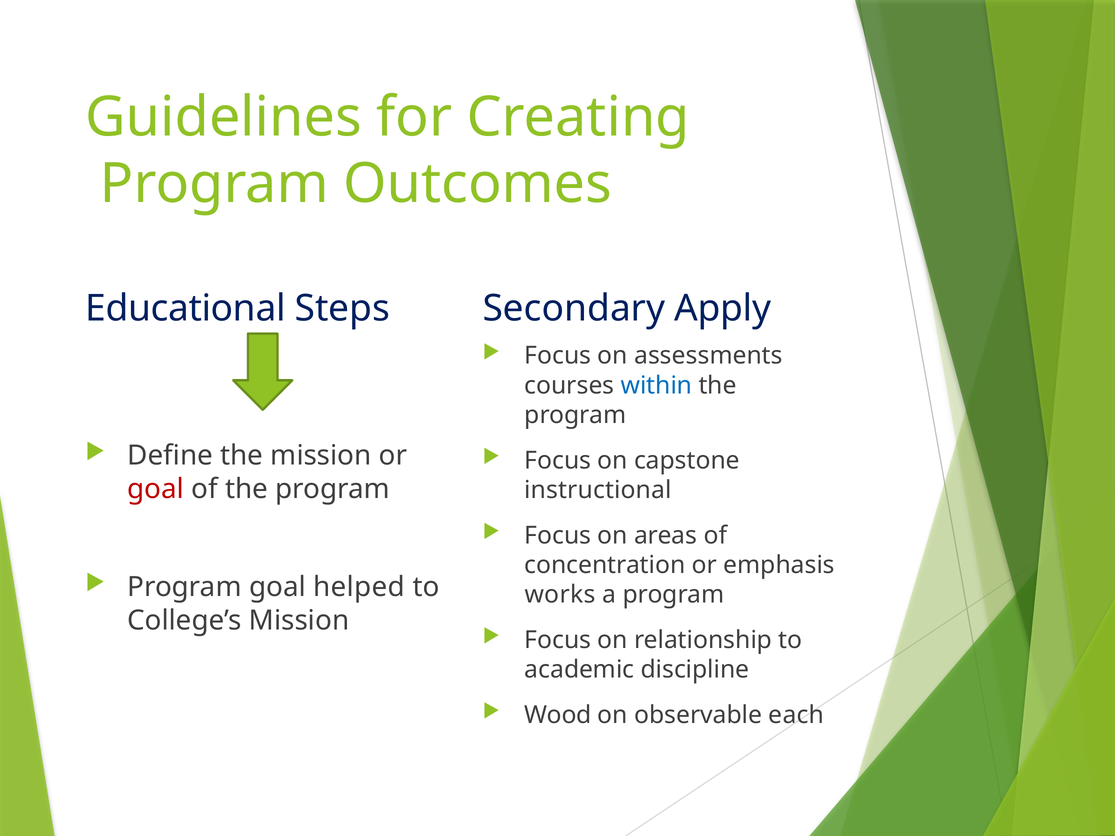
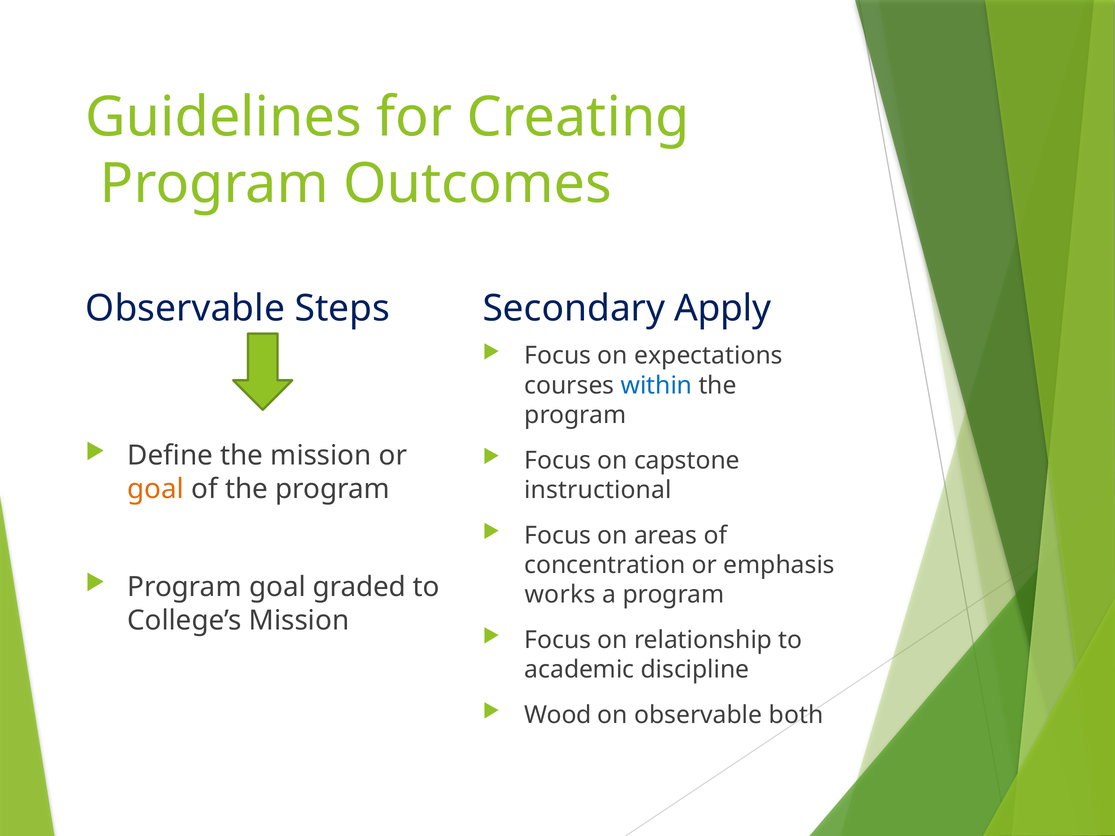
Educational at (185, 308): Educational -> Observable
assessments: assessments -> expectations
goal at (156, 489) colour: red -> orange
helped: helped -> graded
each: each -> both
